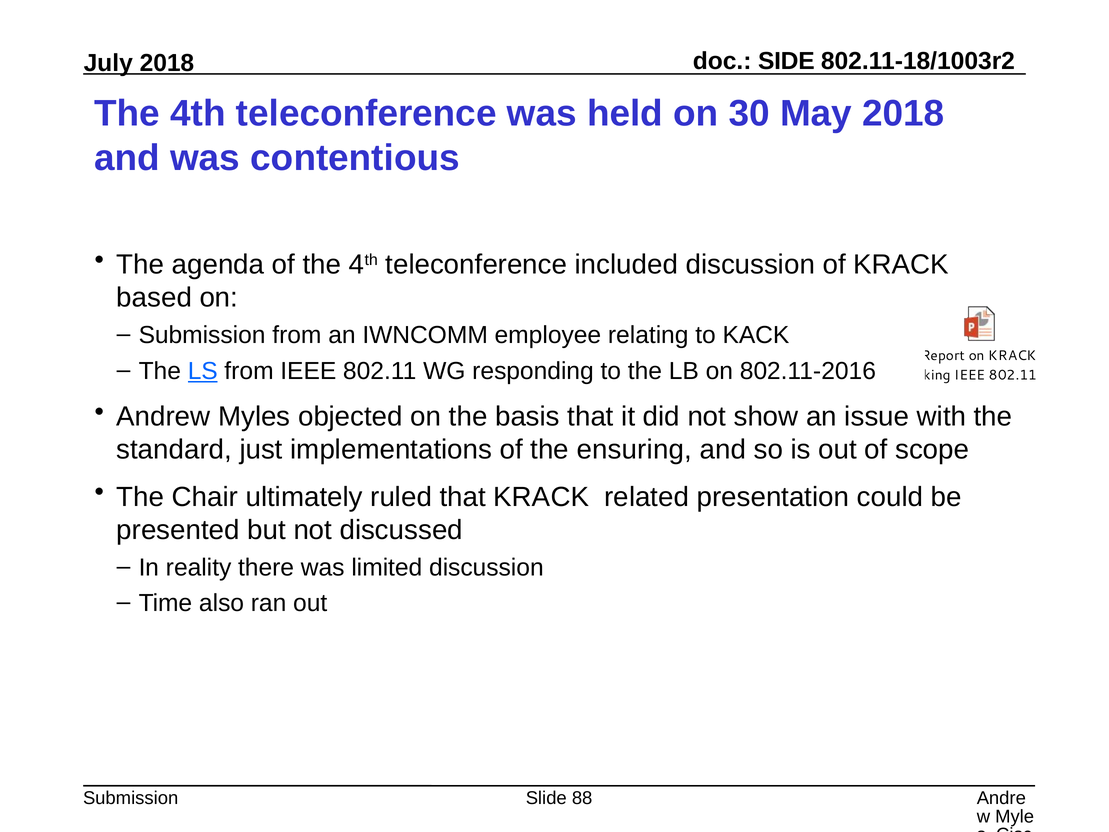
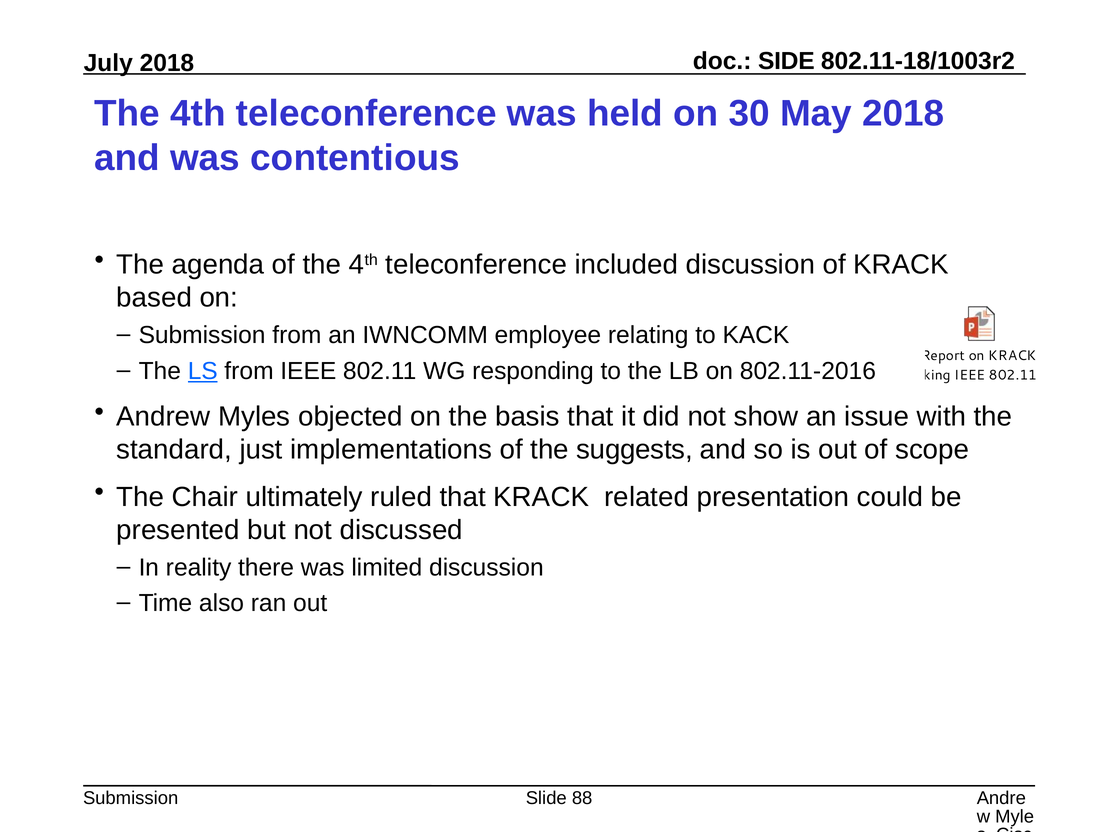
ensuring: ensuring -> suggests
